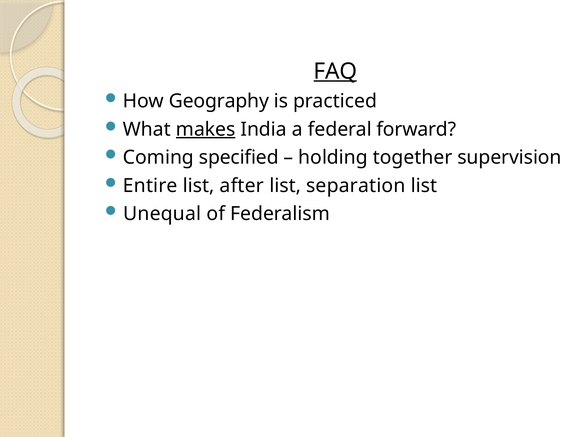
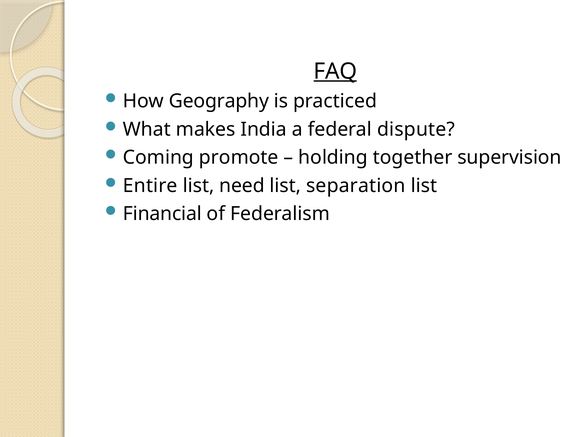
makes underline: present -> none
forward: forward -> dispute
specified: specified -> promote
after: after -> need
Unequal: Unequal -> Financial
